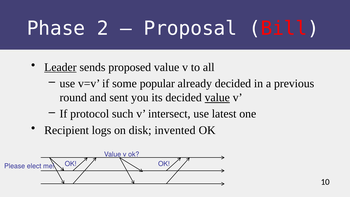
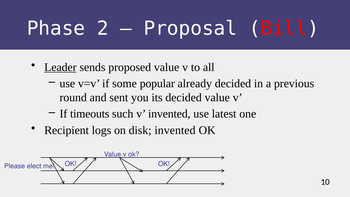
value at (217, 97) underline: present -> none
protocol: protocol -> timeouts
v intersect: intersect -> invented
